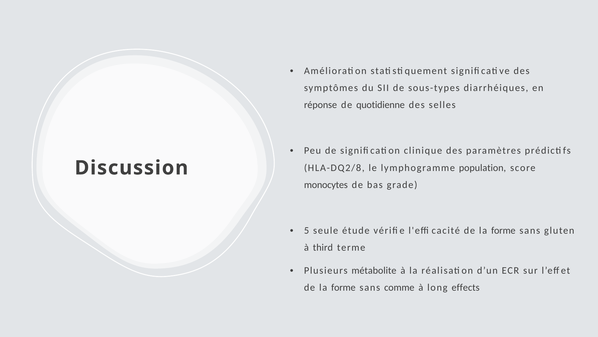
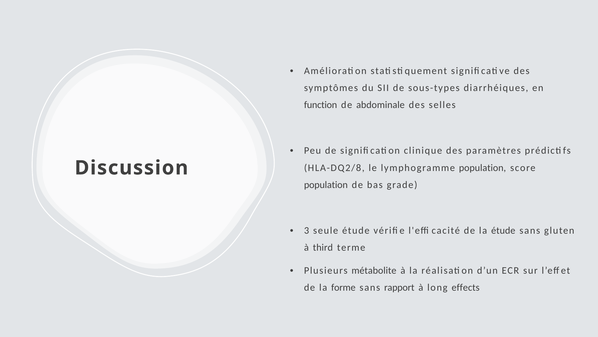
réponse: réponse -> function
quotidienne: quotidienne -> abdominale
monocytes at (326, 184): monocytes -> population
5: 5 -> 3
forme at (503, 230): forme -> étude
comme: comme -> rapport
